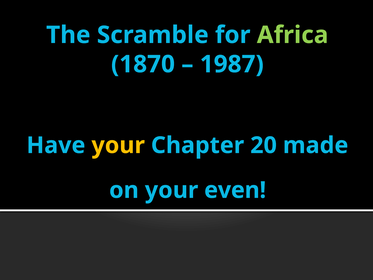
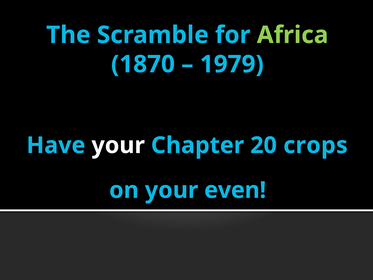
1987: 1987 -> 1979
your at (118, 145) colour: yellow -> white
made: made -> crops
